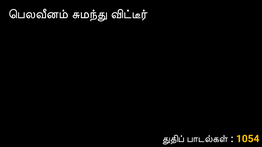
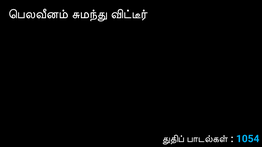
1054 colour: yellow -> light blue
